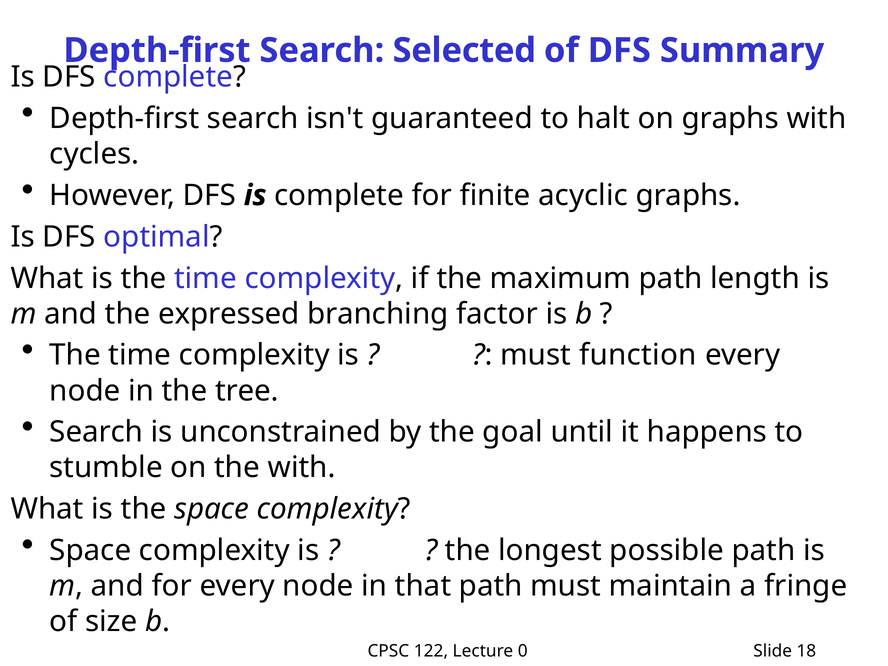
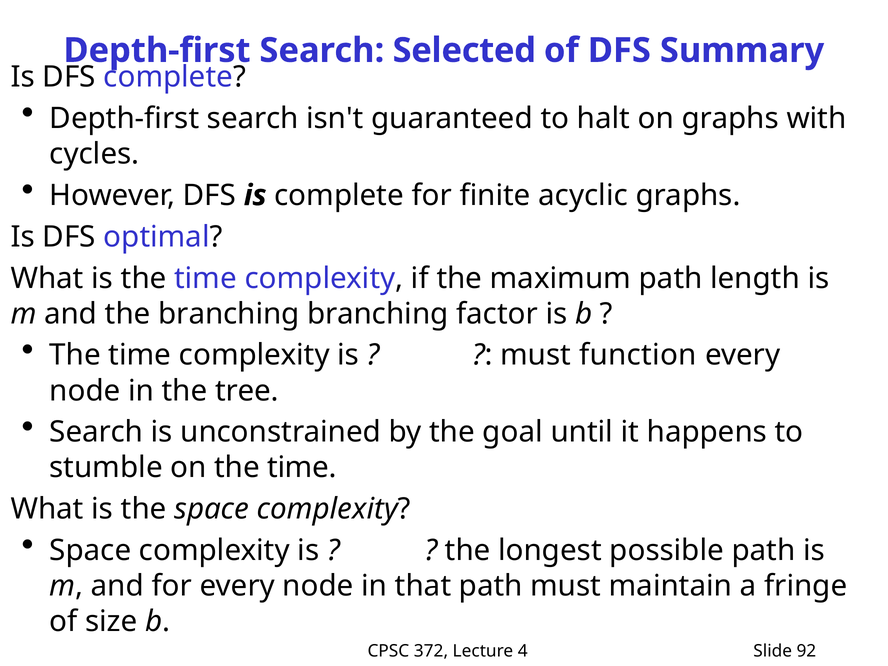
the expressed: expressed -> branching
on the with: with -> time
122: 122 -> 372
0: 0 -> 4
18: 18 -> 92
